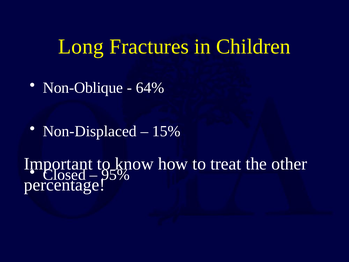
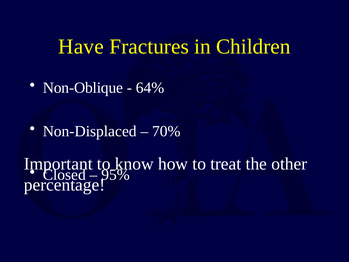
Long: Long -> Have
15%: 15% -> 70%
